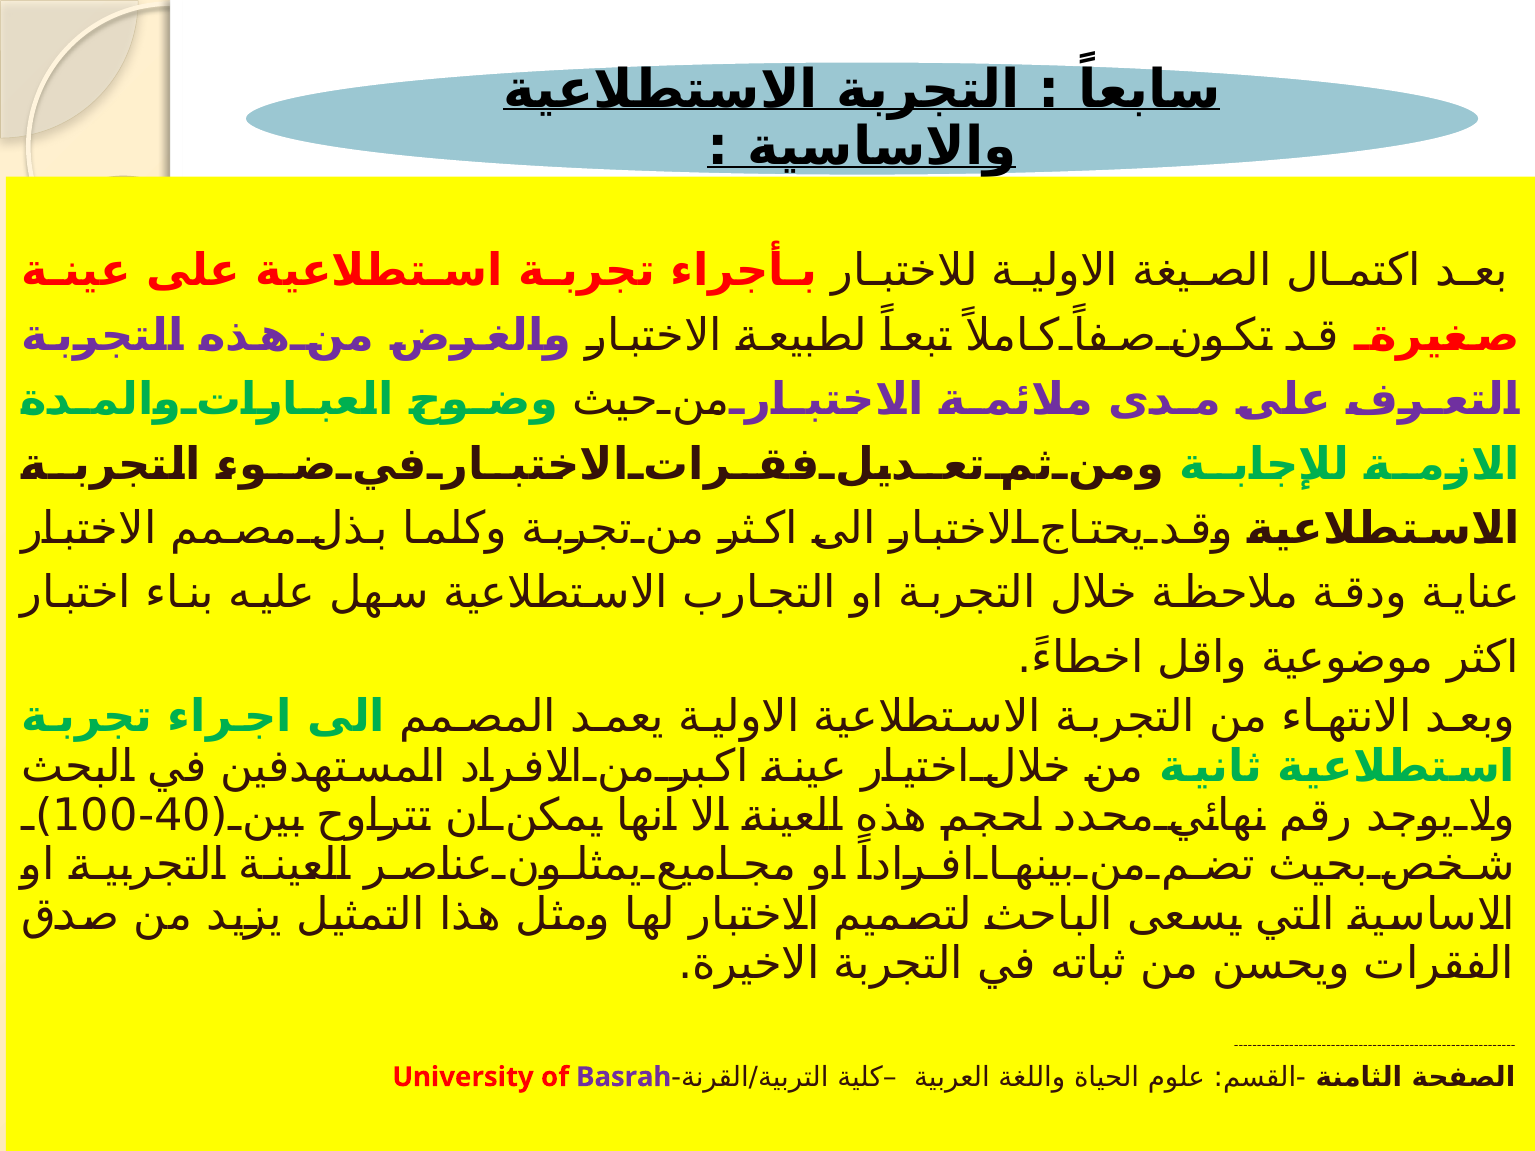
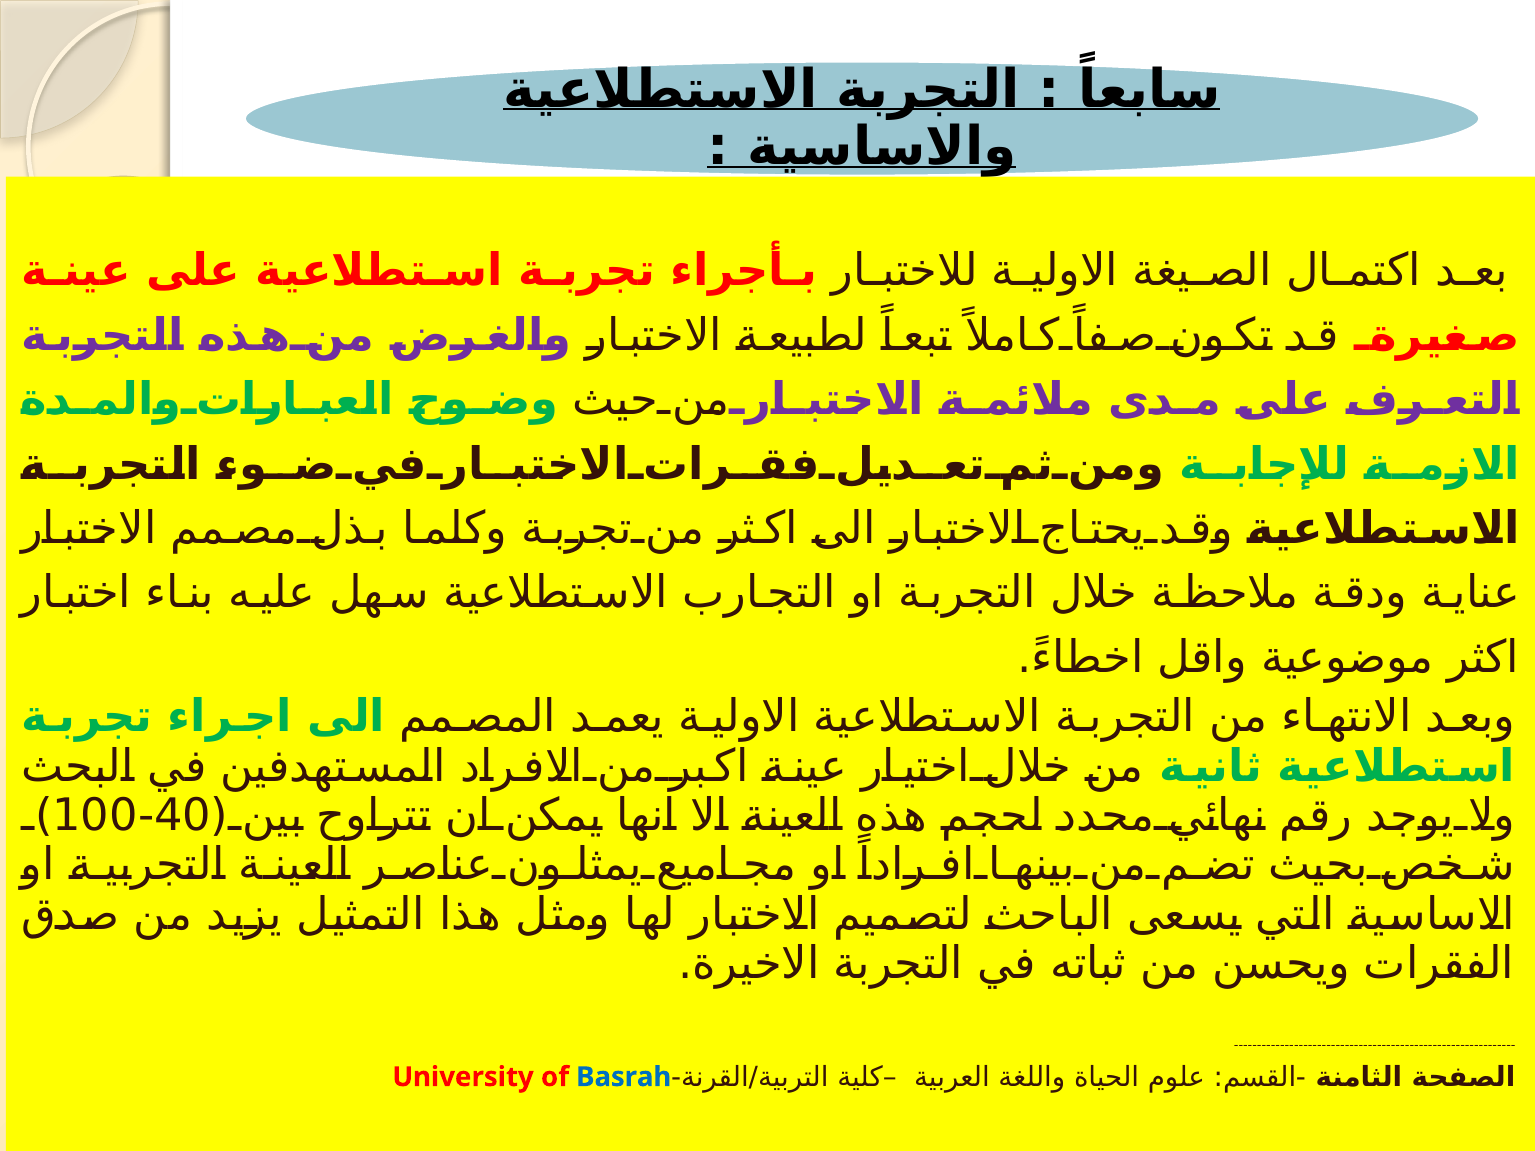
Basrah colour: purple -> blue
